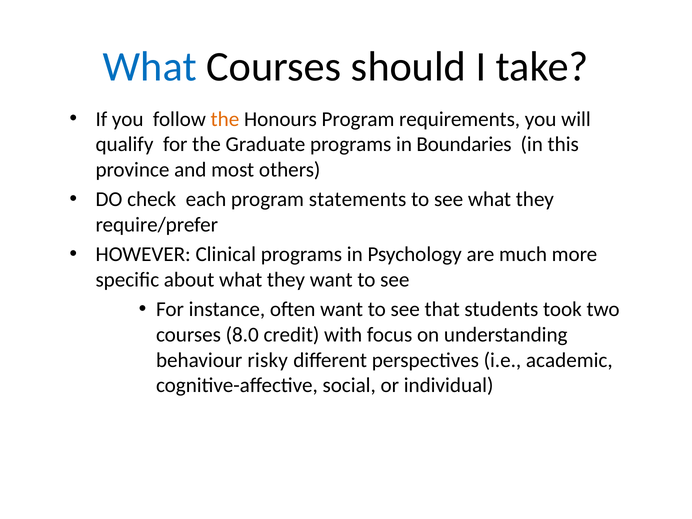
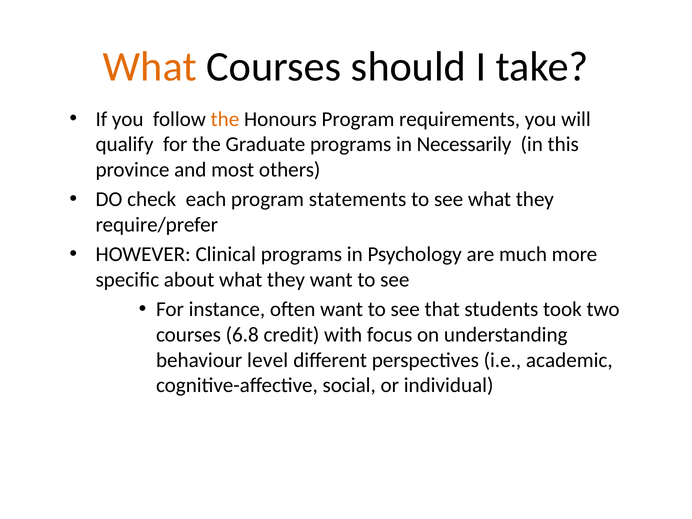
What at (150, 67) colour: blue -> orange
Boundaries: Boundaries -> Necessarily
8.0: 8.0 -> 6.8
risky: risky -> level
